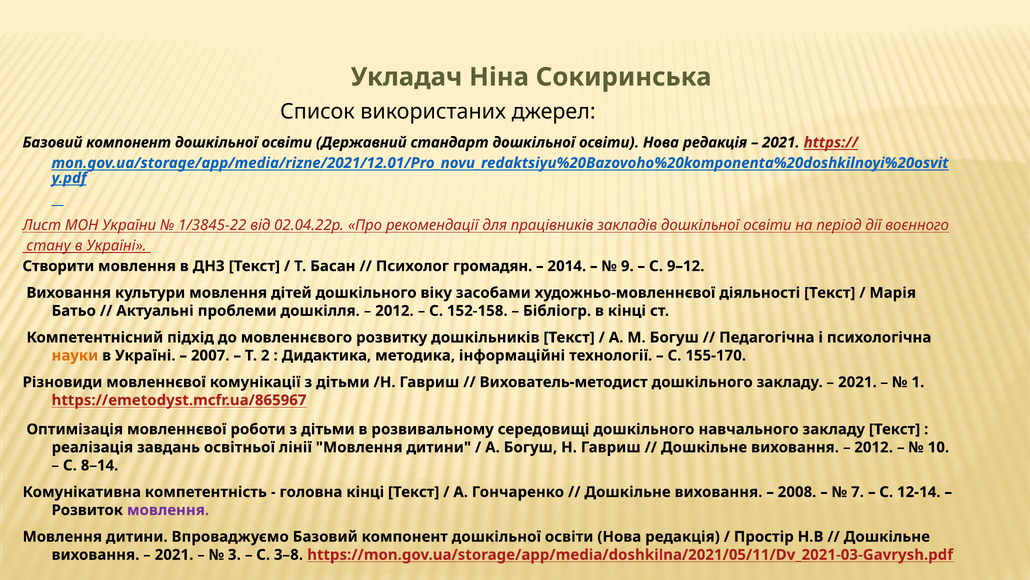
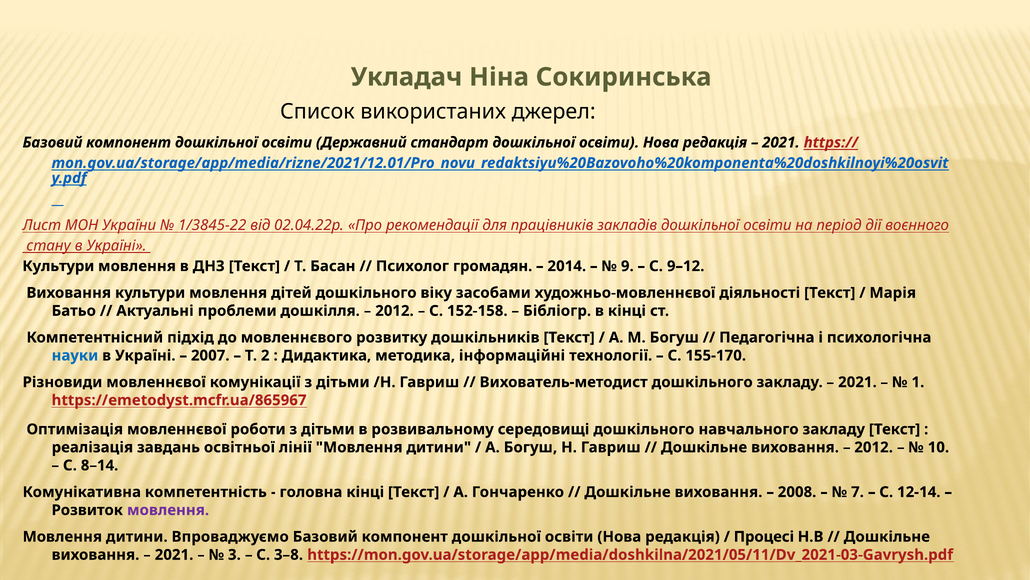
Створити at (58, 266): Створити -> Культури
науки colour: orange -> blue
Простір: Простір -> Процесі
